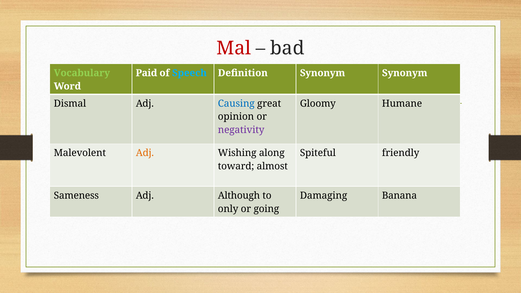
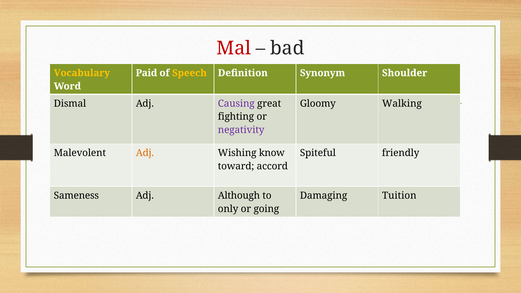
Vocabulary colour: light green -> yellow
Speech colour: light blue -> yellow
Synonym Synonym: Synonym -> Shoulder
Causing colour: blue -> purple
Humane: Humane -> Walking
opinion: opinion -> fighting
along: along -> know
almost: almost -> accord
Banana: Banana -> Tuition
